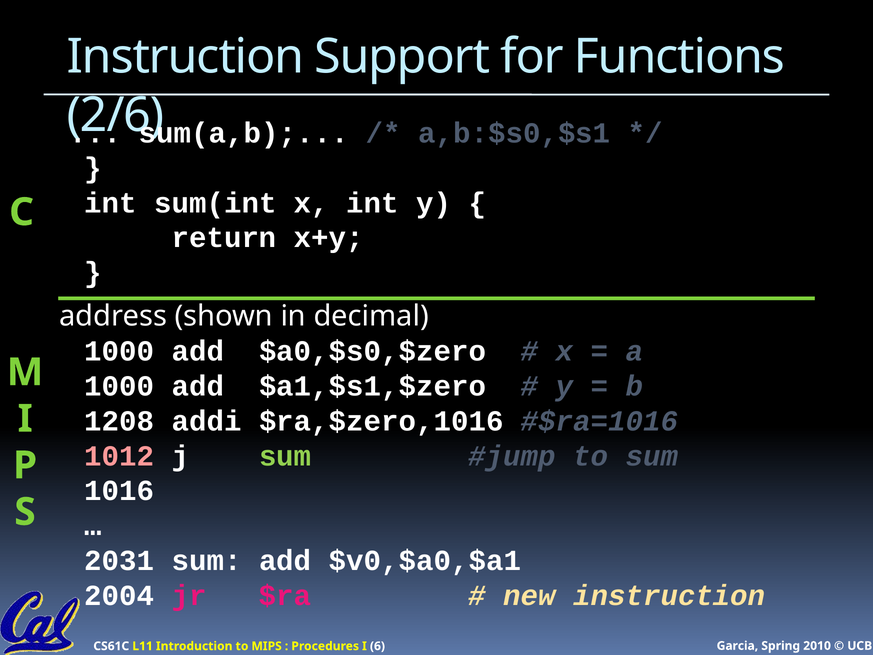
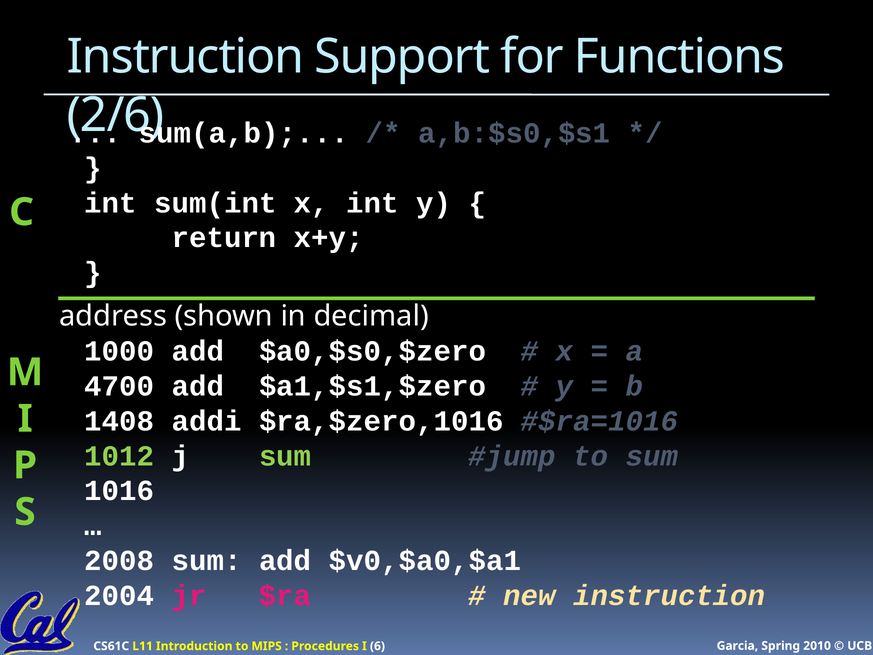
1000 at (119, 386): 1000 -> 4700
1208: 1208 -> 1408
1012 colour: pink -> light green
2031: 2031 -> 2008
